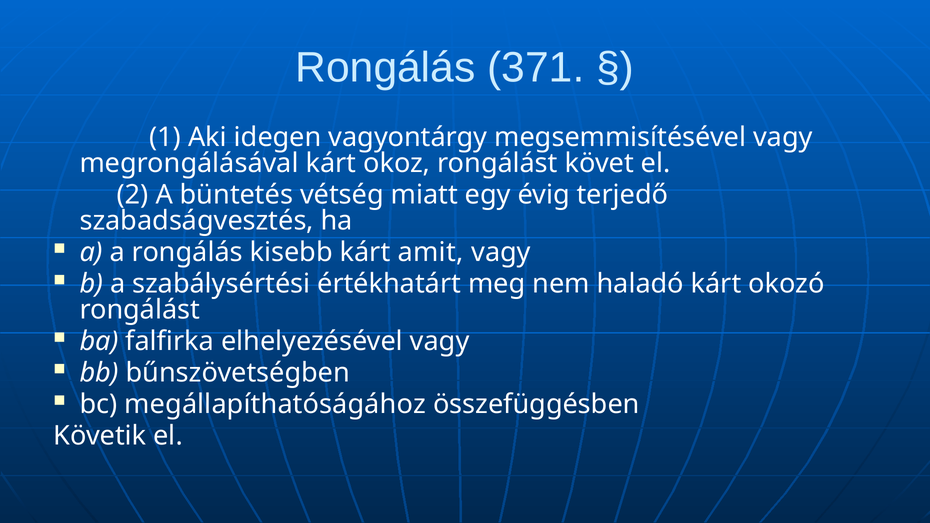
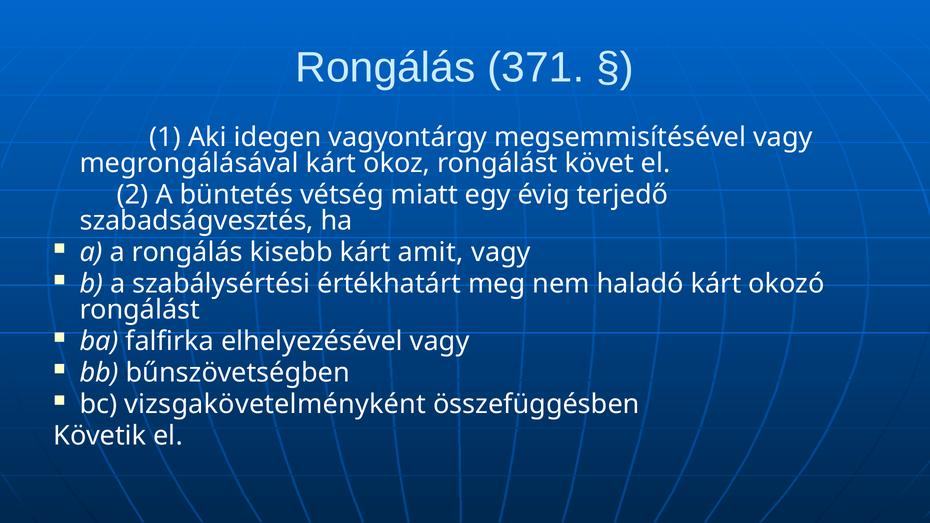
megállapíthatóságához: megállapíthatóságához -> vizsgakövetelményként
